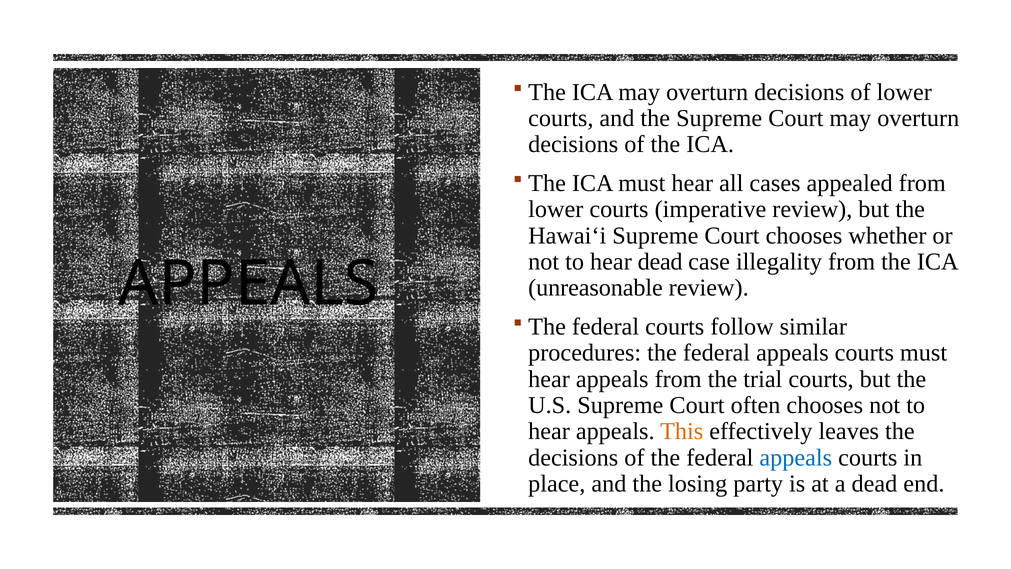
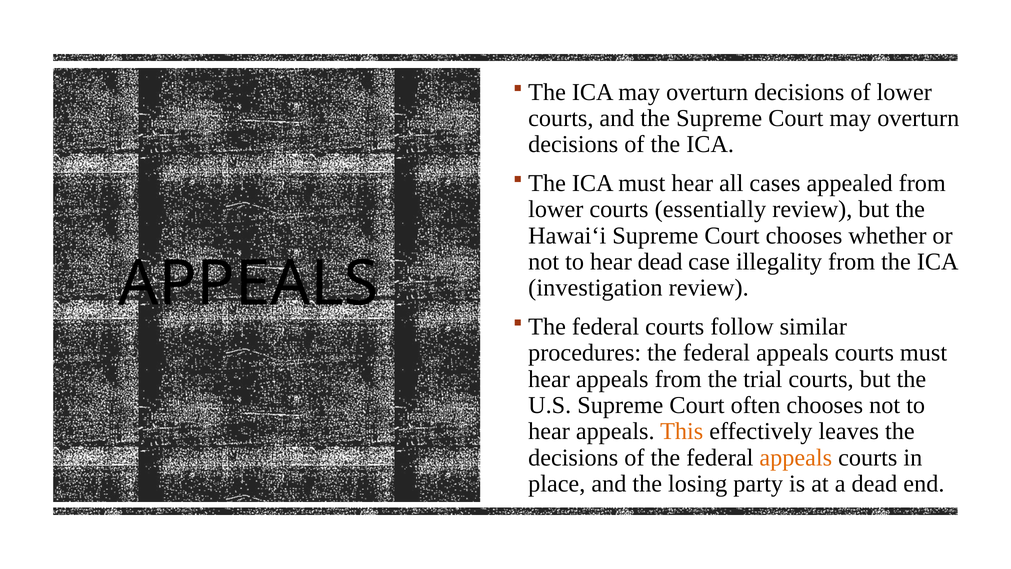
imperative: imperative -> essentially
unreasonable: unreasonable -> investigation
appeals at (796, 457) colour: blue -> orange
